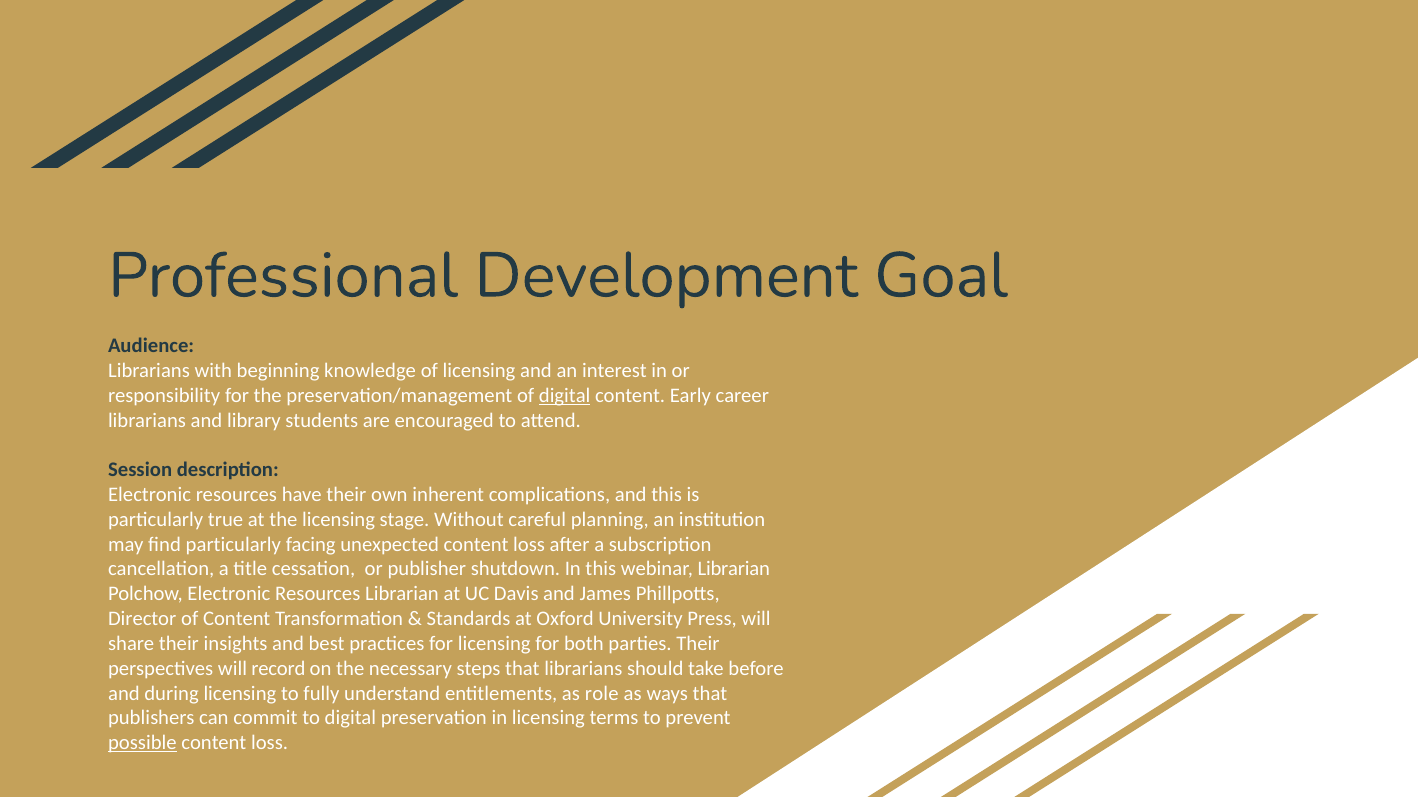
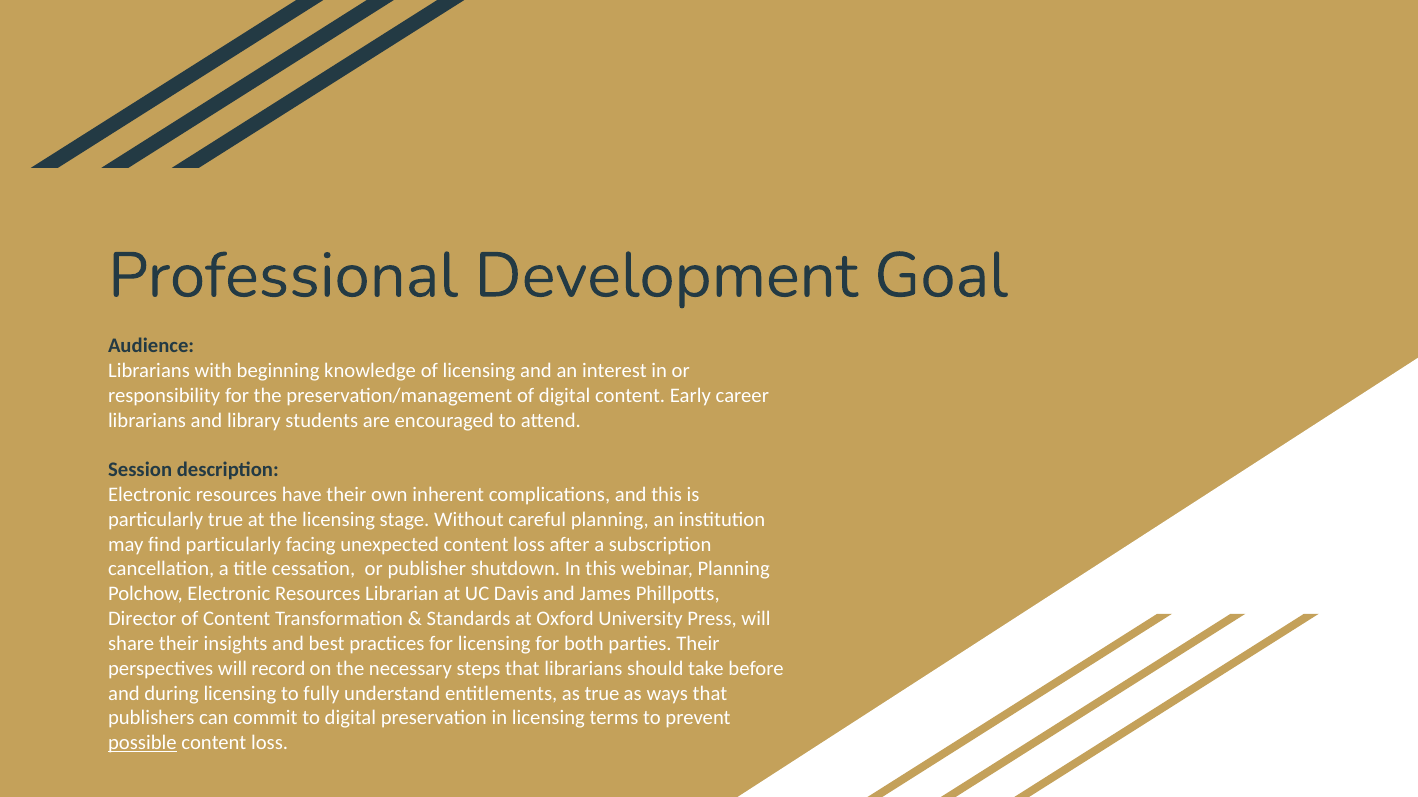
digital at (565, 396) underline: present -> none
webinar Librarian: Librarian -> Planning
as role: role -> true
